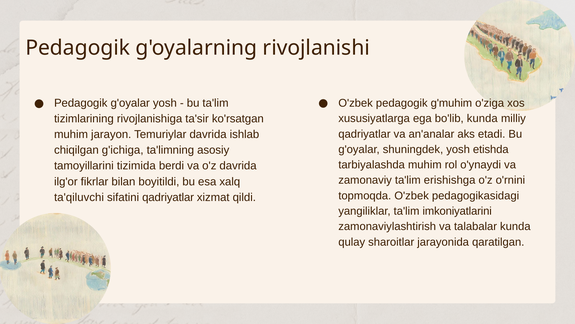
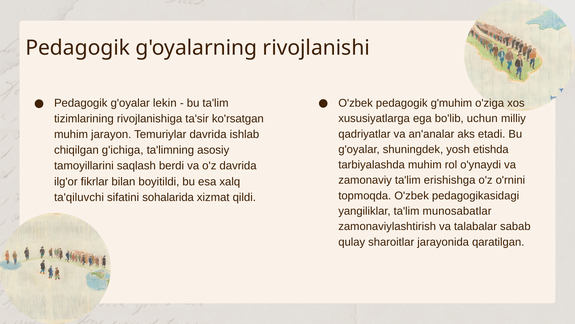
g'oyalar yosh: yosh -> lekin
bo'lib kunda: kunda -> uchun
tizimida: tizimida -> saqlash
sifatini qadriyatlar: qadriyatlar -> sohalarida
imkoniyatlarini: imkoniyatlarini -> munosabatlar
talabalar kunda: kunda -> sabab
